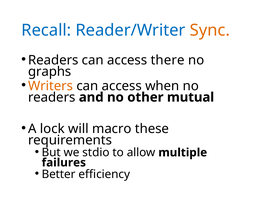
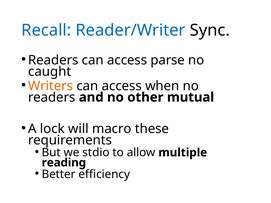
Sync colour: orange -> black
there: there -> parse
graphs: graphs -> caught
failures: failures -> reading
